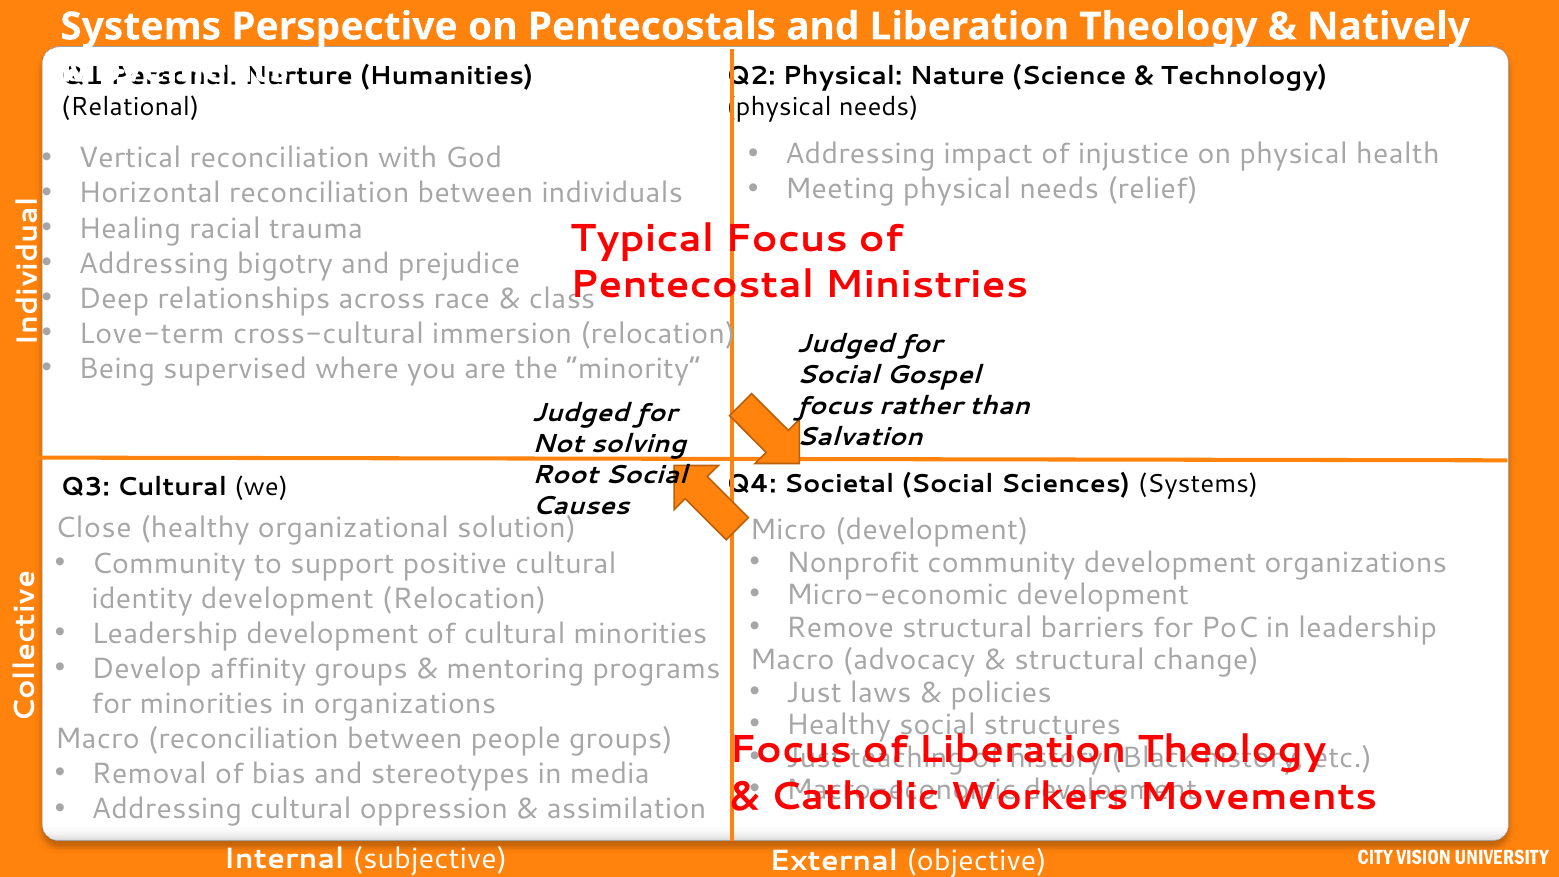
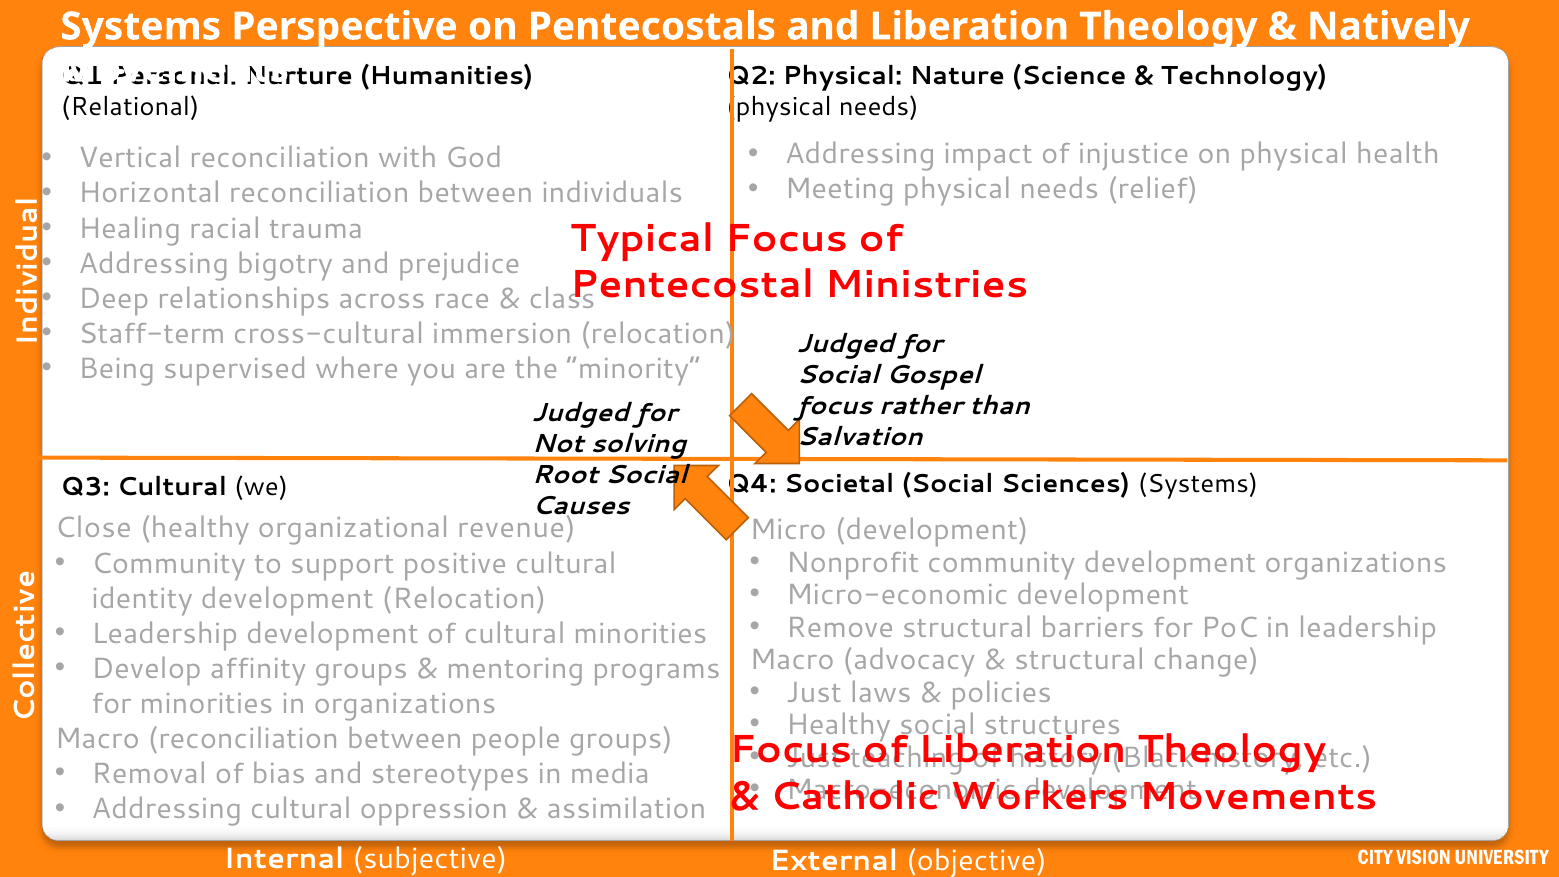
Love-term: Love-term -> Staff-term
solution: solution -> revenue
